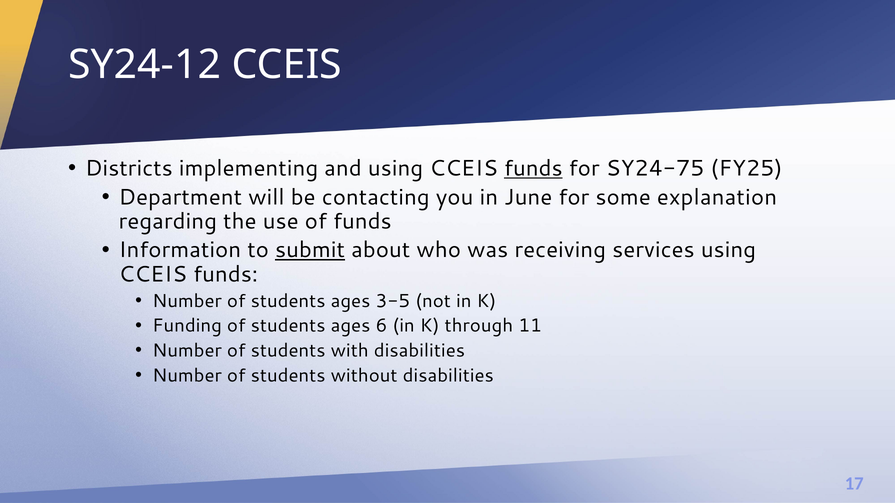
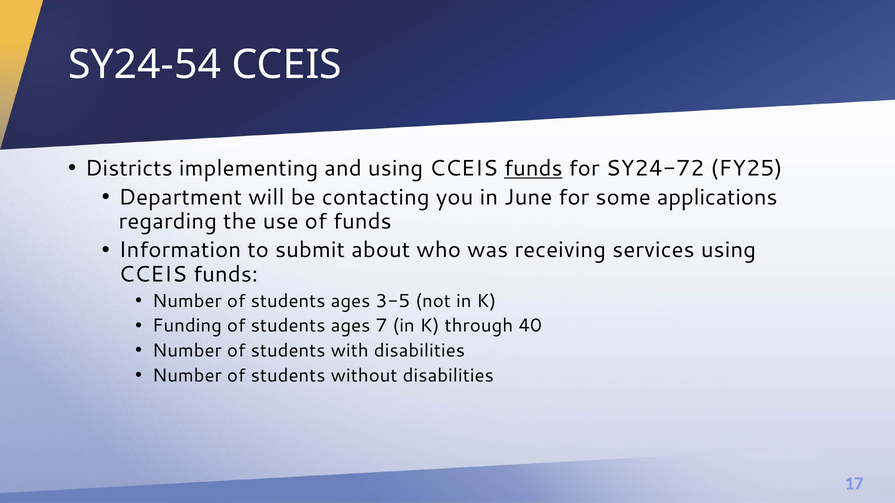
SY24-12: SY24-12 -> SY24-54
SY24-75: SY24-75 -> SY24-72
explanation: explanation -> applications
submit underline: present -> none
6: 6 -> 7
11: 11 -> 40
